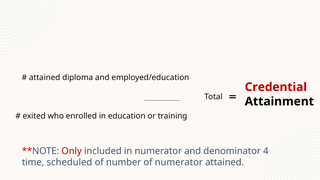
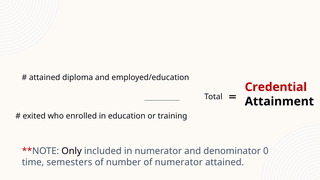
Only colour: red -> black
4: 4 -> 0
scheduled: scheduled -> semesters
